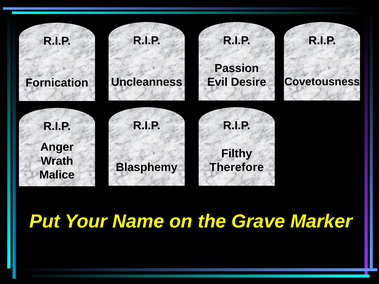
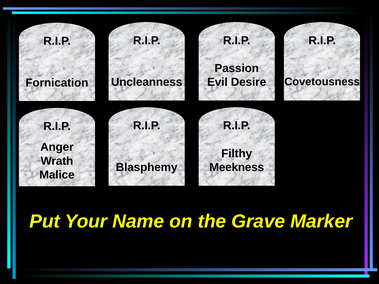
Therefore: Therefore -> Meekness
